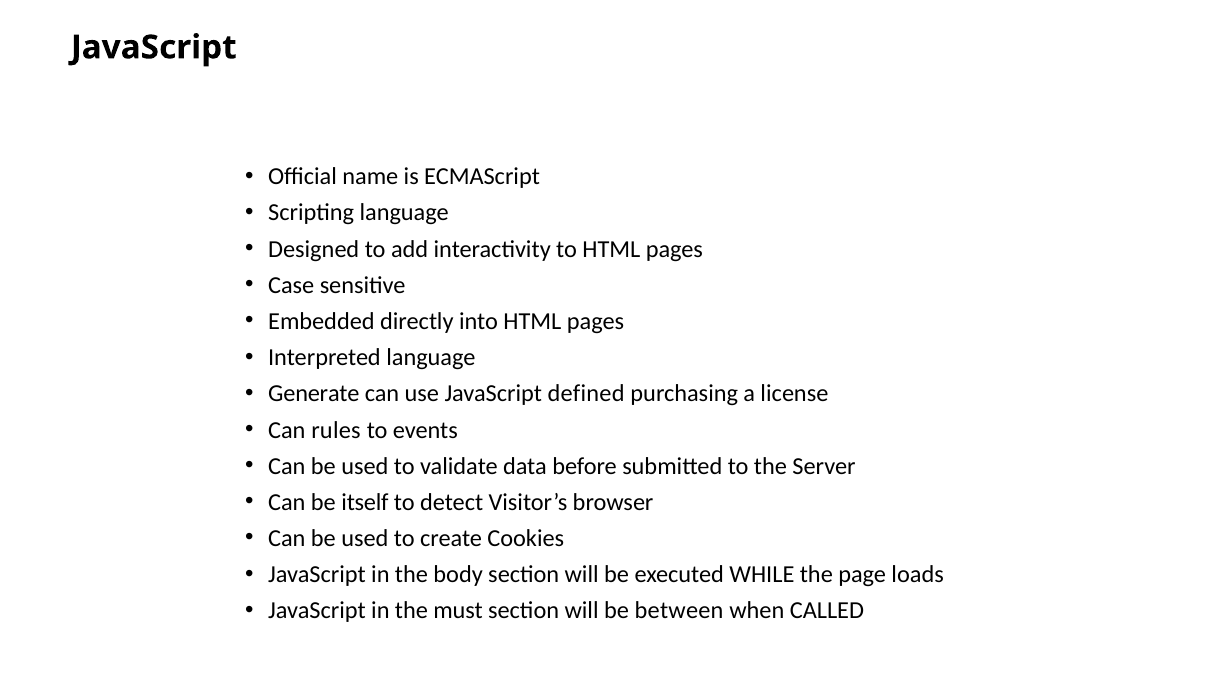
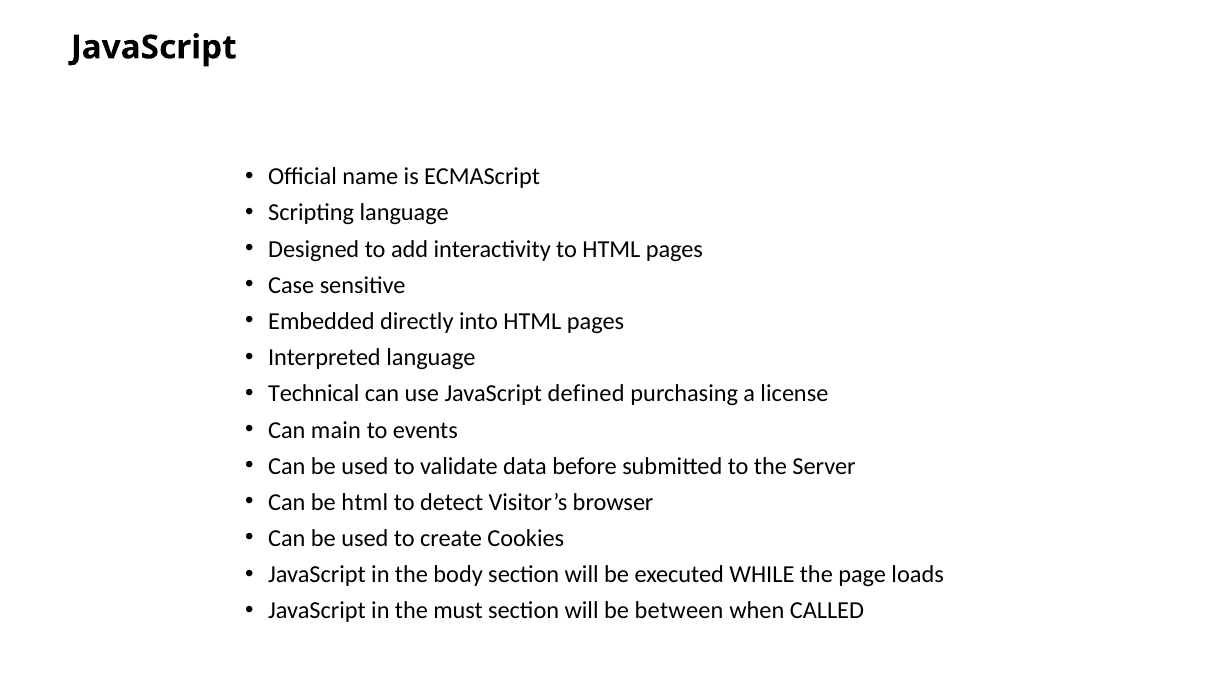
Generate: Generate -> Technical
rules: rules -> main
be itself: itself -> html
